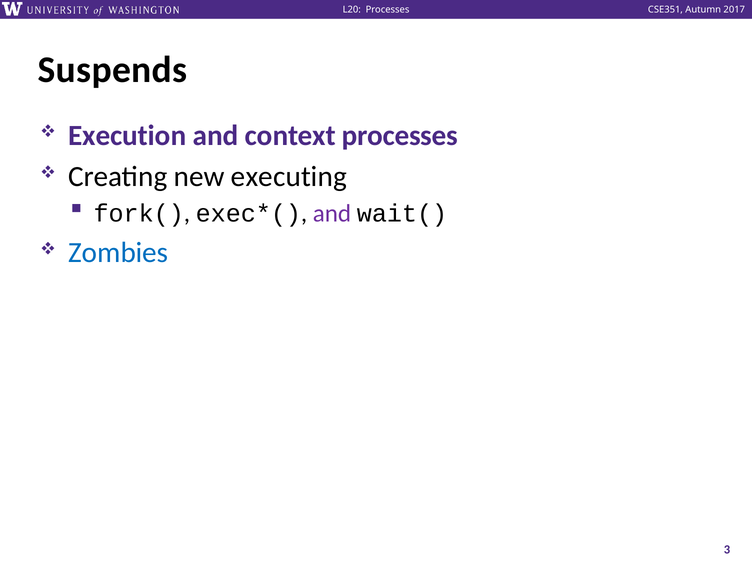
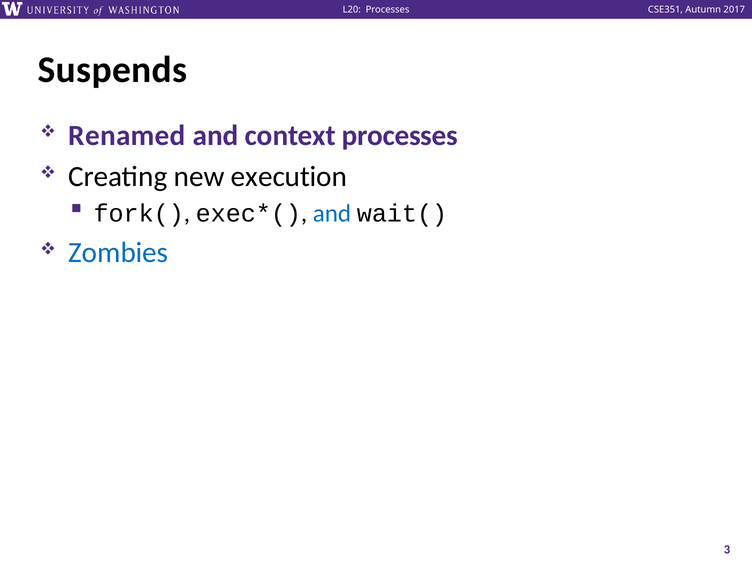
Execution: Execution -> Renamed
executing: executing -> execution
and at (332, 214) colour: purple -> blue
